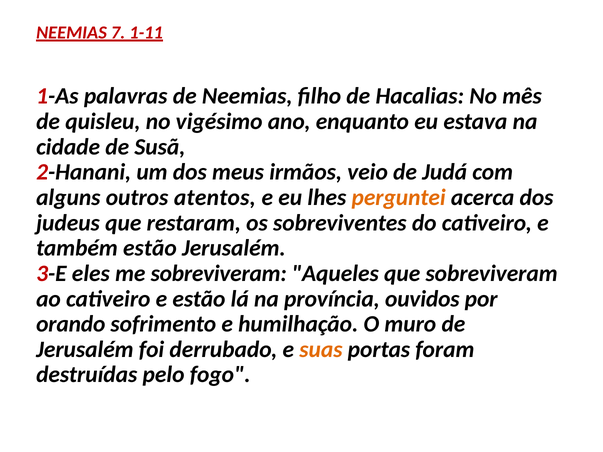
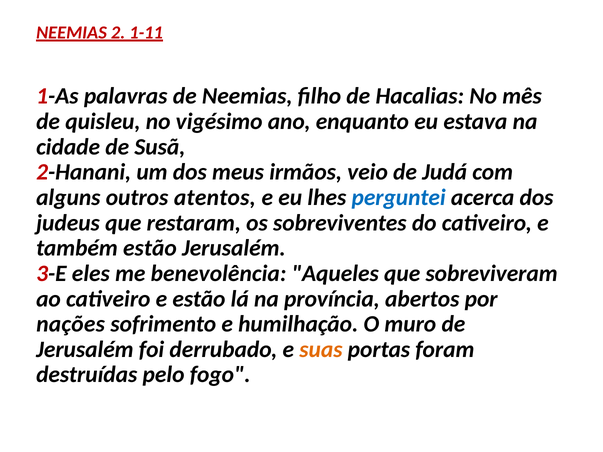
7: 7 -> 2
perguntei colour: orange -> blue
me sobreviveram: sobreviveram -> benevolência
ouvidos: ouvidos -> abertos
orando: orando -> nações
